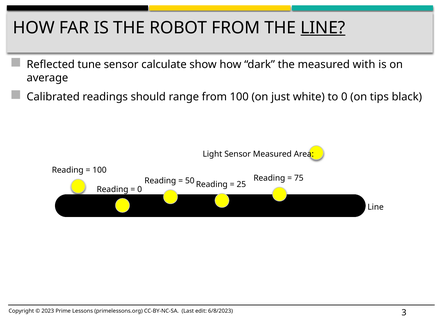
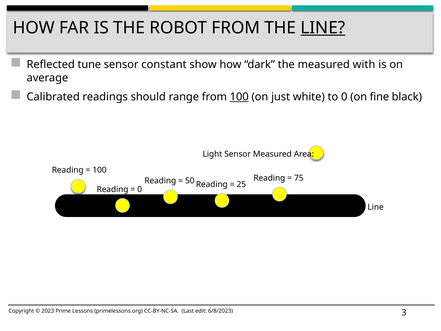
calculate: calculate -> constant
100 at (239, 97) underline: none -> present
tips: tips -> fine
